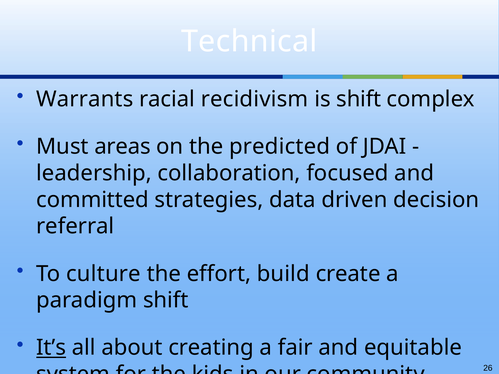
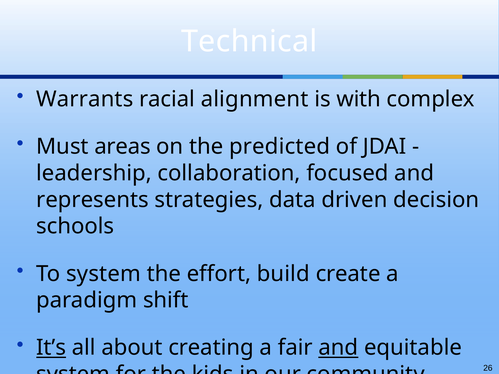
recidivism: recidivism -> alignment
is shift: shift -> with
committed: committed -> represents
referral: referral -> schools
To culture: culture -> system
and at (338, 348) underline: none -> present
